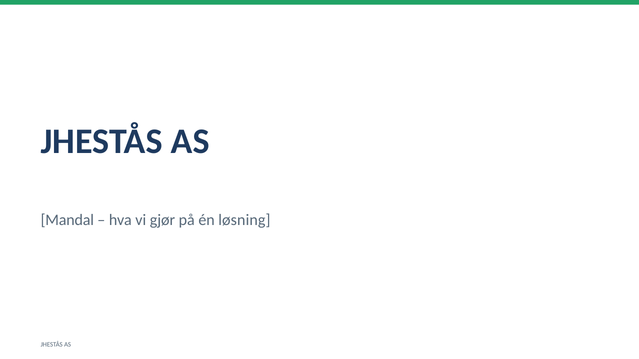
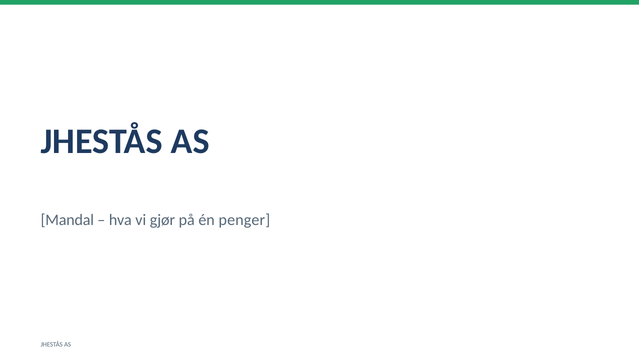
løsning: løsning -> penger
